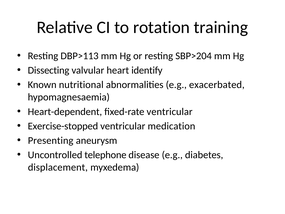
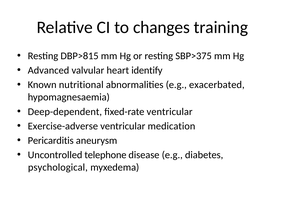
rotation: rotation -> changes
DBP>113: DBP>113 -> DBP>815
SBP>204: SBP>204 -> SBP>375
Dissecting: Dissecting -> Advanced
Heart-dependent: Heart-dependent -> Deep-dependent
Exercise-stopped: Exercise-stopped -> Exercise-adverse
Presenting: Presenting -> Pericarditis
displacement: displacement -> psychological
